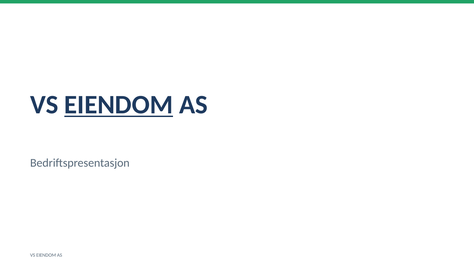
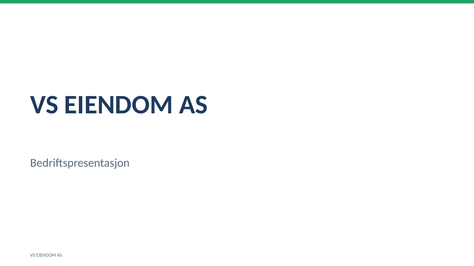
EIENDOM at (119, 105) underline: present -> none
